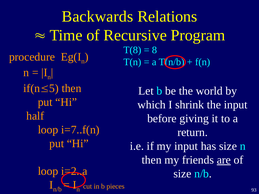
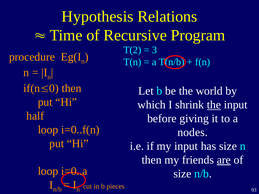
Backwards: Backwards -> Hypothesis
T(8: T(8 -> T(2
8: 8 -> 3
5: 5 -> 0
the at (214, 105) underline: none -> present
i=7..f(n: i=7..f(n -> i=0..f(n
return: return -> nodes
i=2..a: i=2..a -> i=0..a
